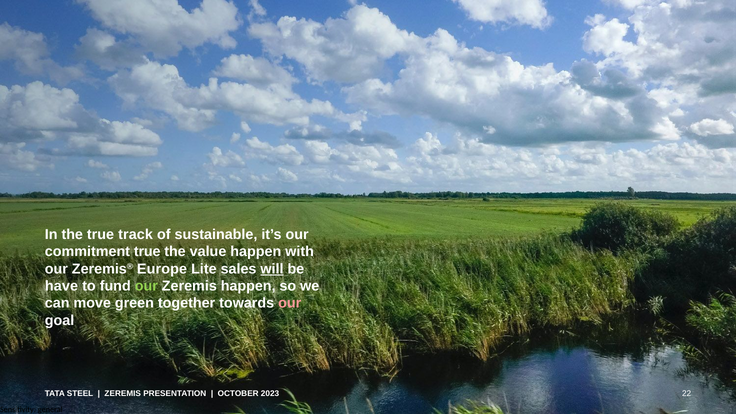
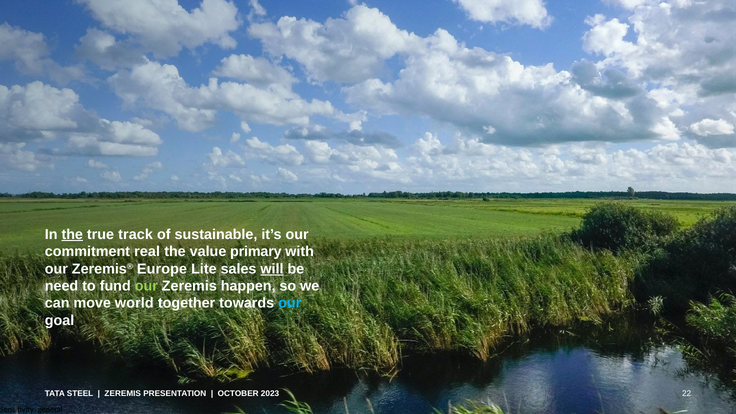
the at (72, 234) underline: none -> present
commitment true: true -> real
value happen: happen -> primary
have: have -> need
green: green -> world
our at (290, 303) colour: pink -> light blue
